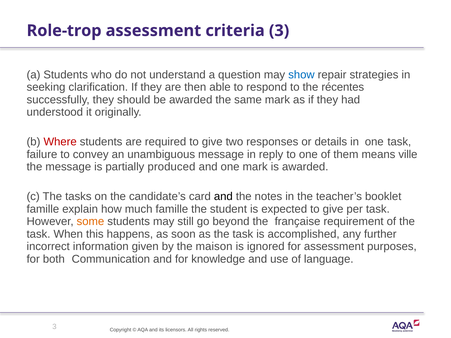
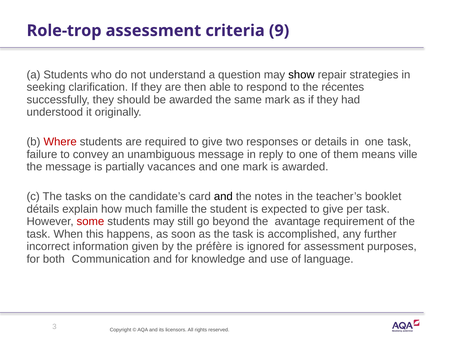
criteria 3: 3 -> 9
show colour: blue -> black
produced: produced -> vacances
famille at (43, 209): famille -> détails
some colour: orange -> red
franҫaise: franҫaise -> avantage
maison: maison -> préfère
